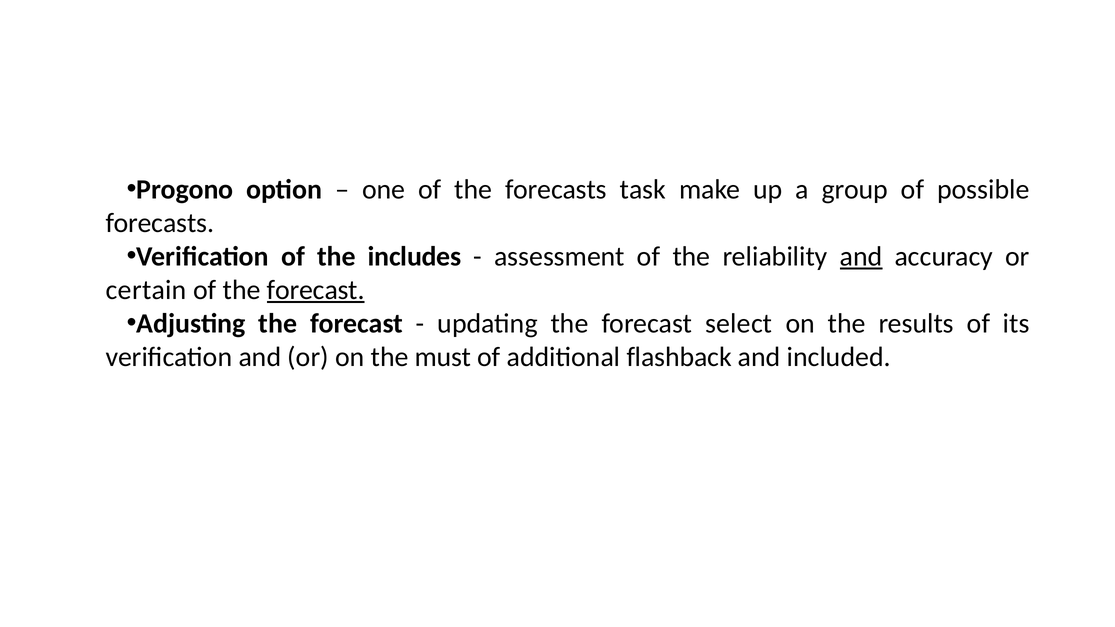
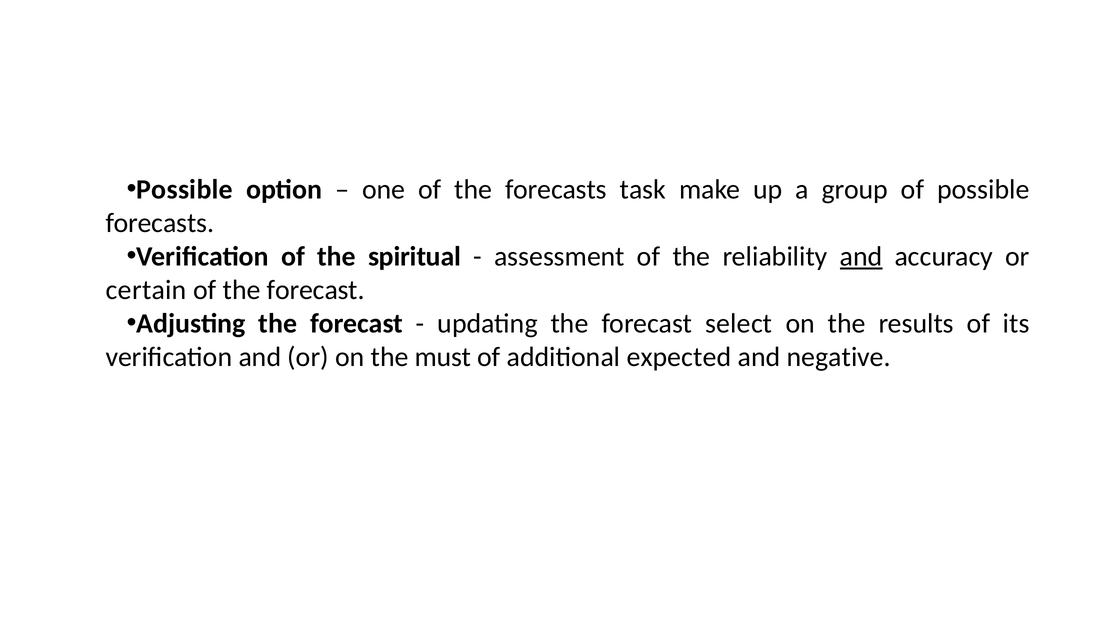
Progono at (185, 190): Progono -> Possible
includes: includes -> spiritual
forecast at (316, 290) underline: present -> none
flashback: flashback -> expected
included: included -> negative
